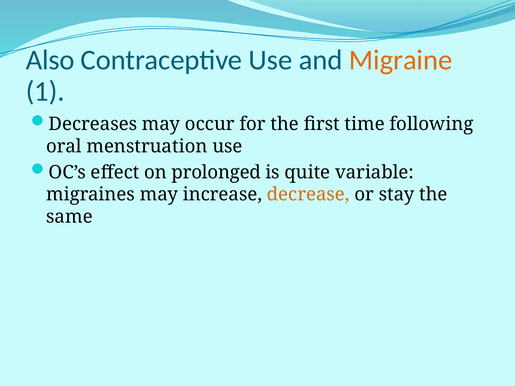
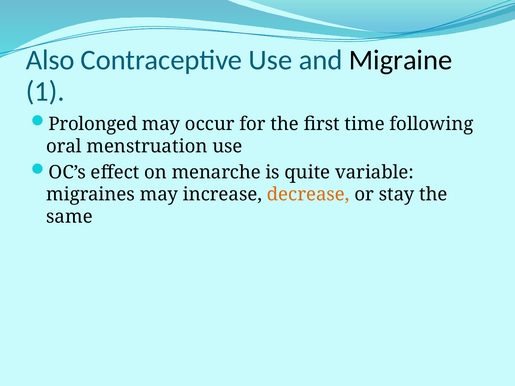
Migraine colour: orange -> black
Decreases: Decreases -> Prolonged
prolonged: prolonged -> menarche
